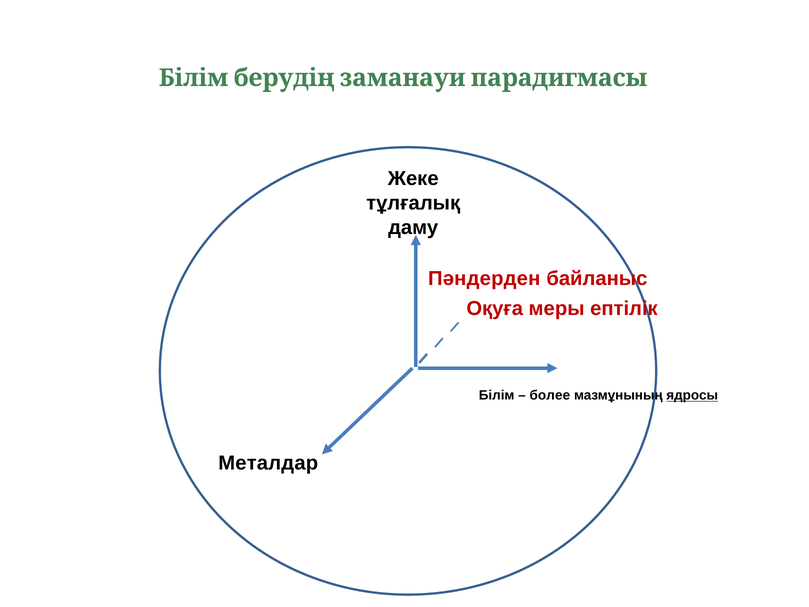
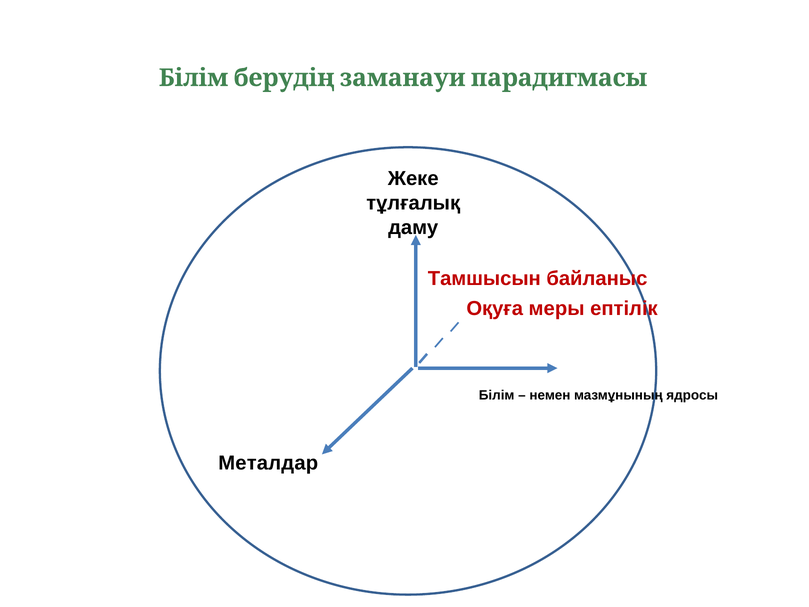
Пәндерден: Пәндерден -> Тамшысын
более: более -> немен
ядросы underline: present -> none
